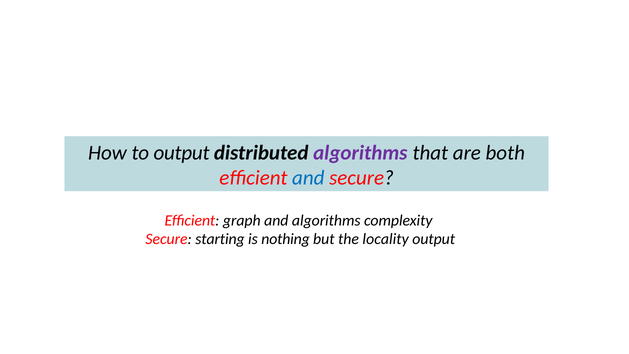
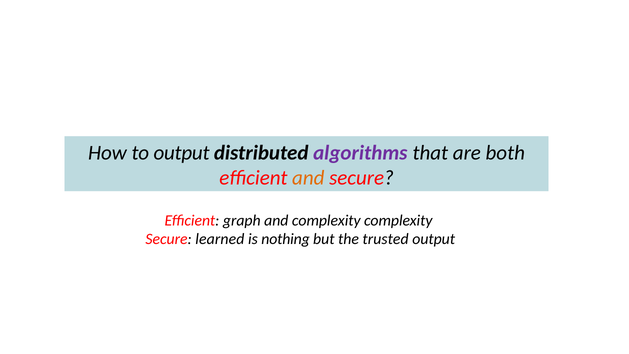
and at (308, 178) colour: blue -> orange
and algorithms: algorithms -> complexity
starting: starting -> learned
locality: locality -> trusted
